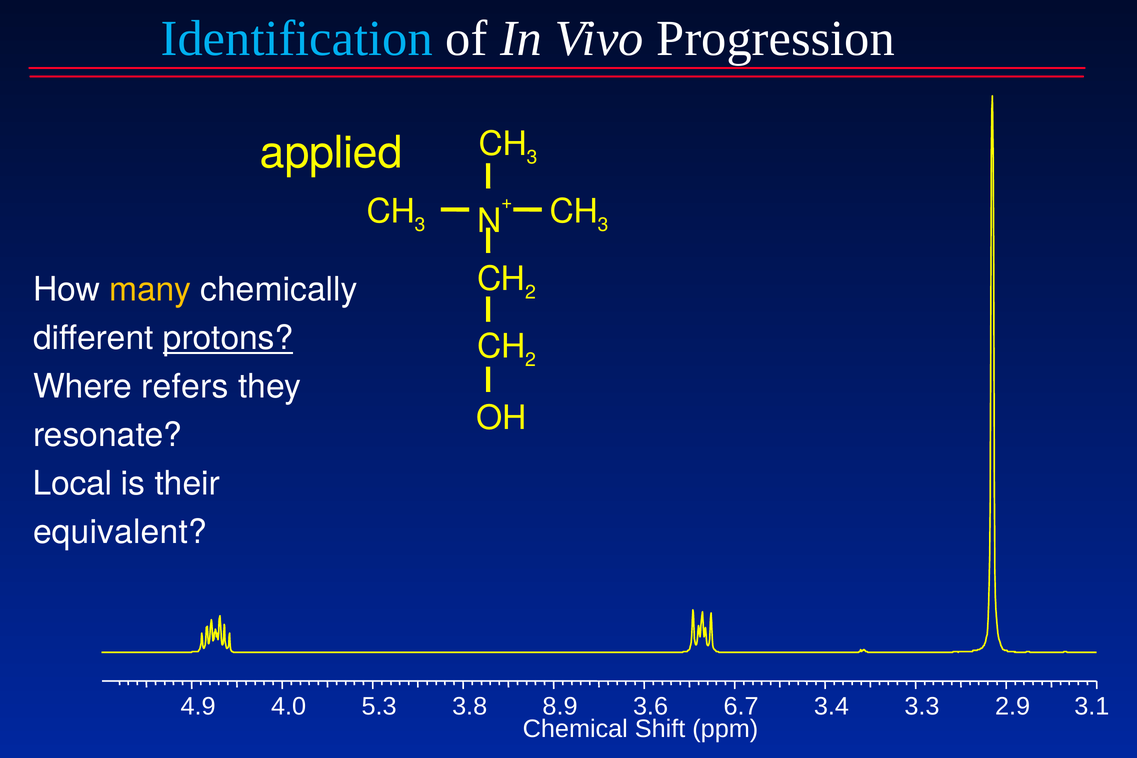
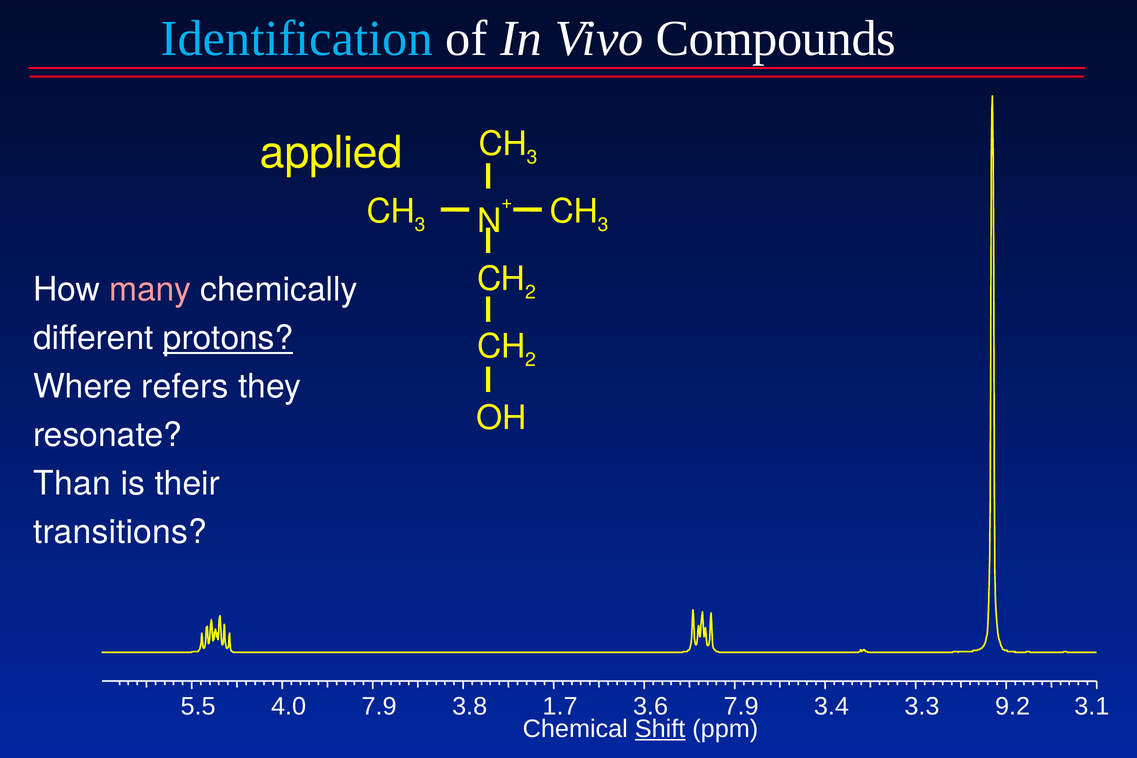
Progression: Progression -> Compounds
many colour: yellow -> pink
Local: Local -> Than
equivalent: equivalent -> transitions
4.9: 4.9 -> 5.5
4.0 5.3: 5.3 -> 7.9
8.9: 8.9 -> 1.7
3.6 6.7: 6.7 -> 7.9
2.9: 2.9 -> 9.2
Shift underline: none -> present
